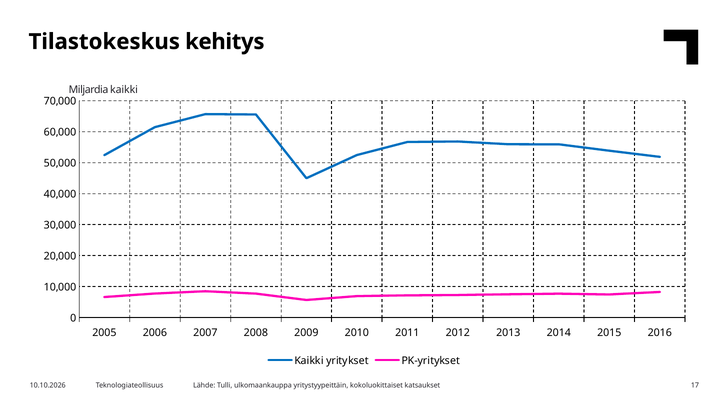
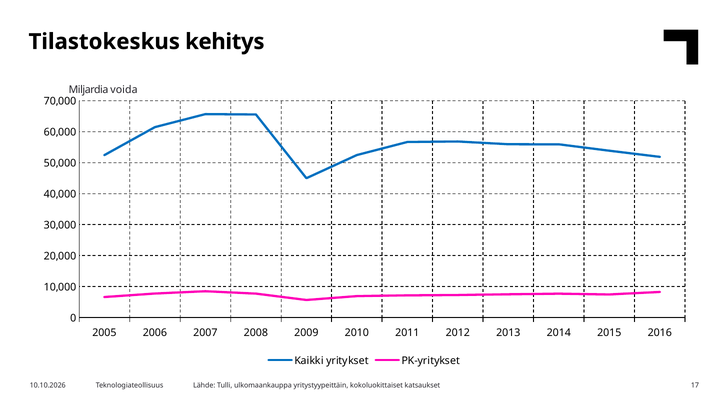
Miljardia kaikki: kaikki -> voida
